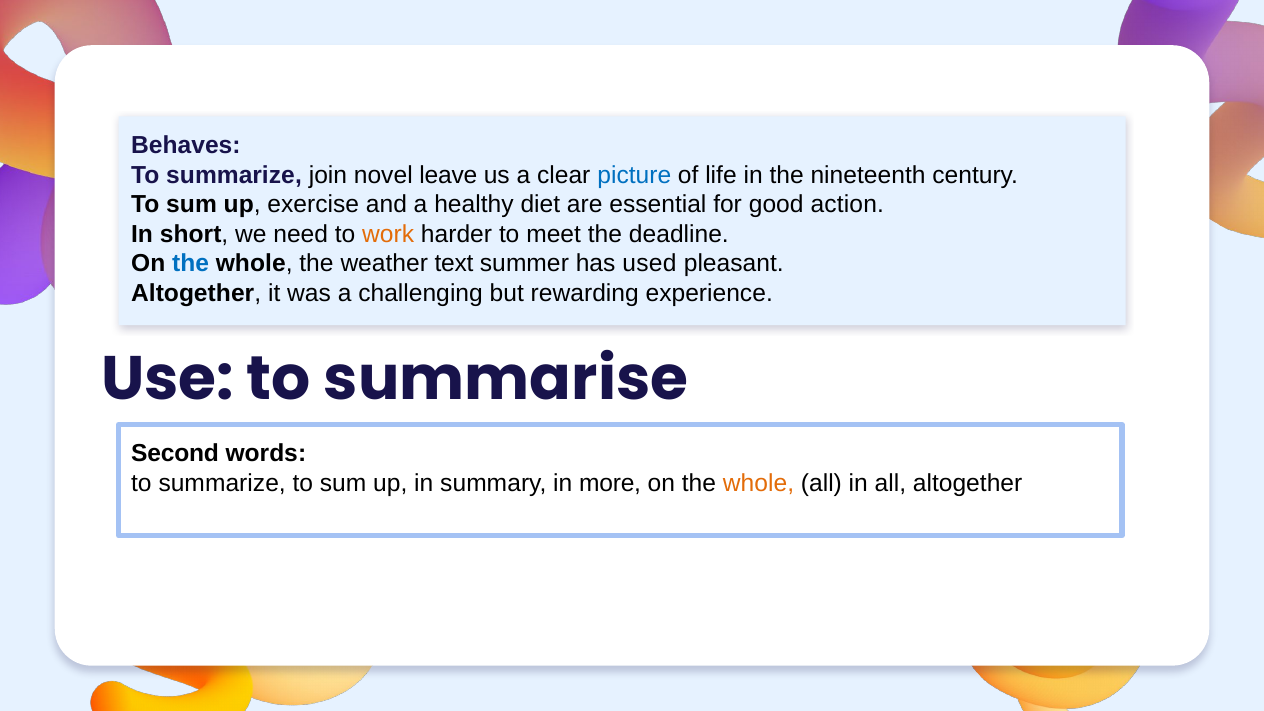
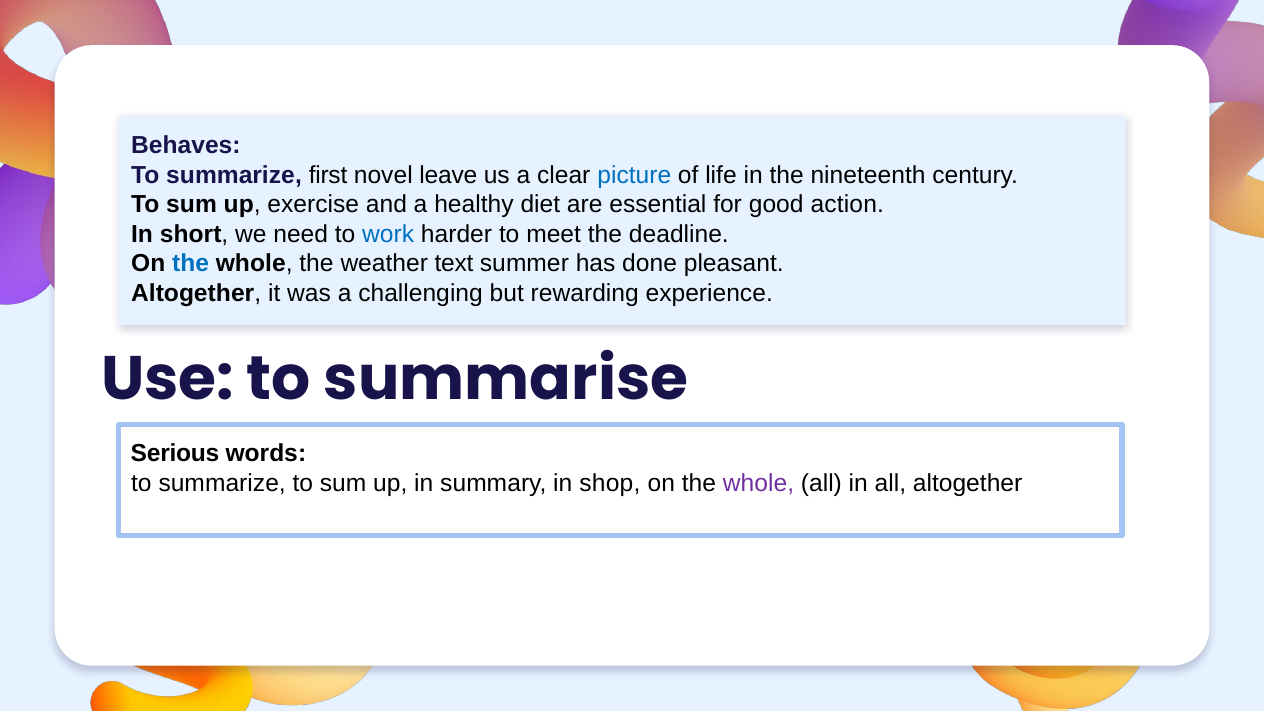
join: join -> first
work colour: orange -> blue
used: used -> done
Second: Second -> Serious
more: more -> shop
whole at (758, 483) colour: orange -> purple
